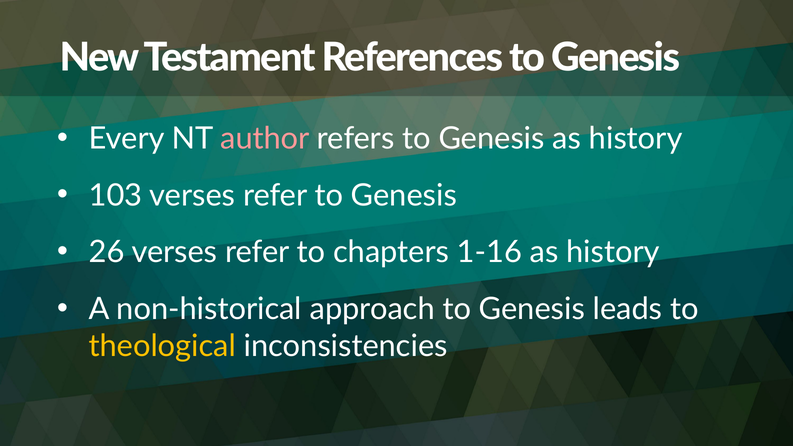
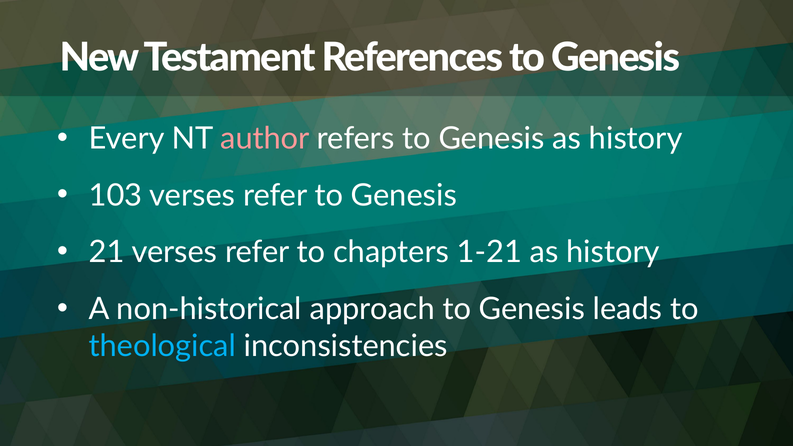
26: 26 -> 21
1-16: 1-16 -> 1-21
theological colour: yellow -> light blue
